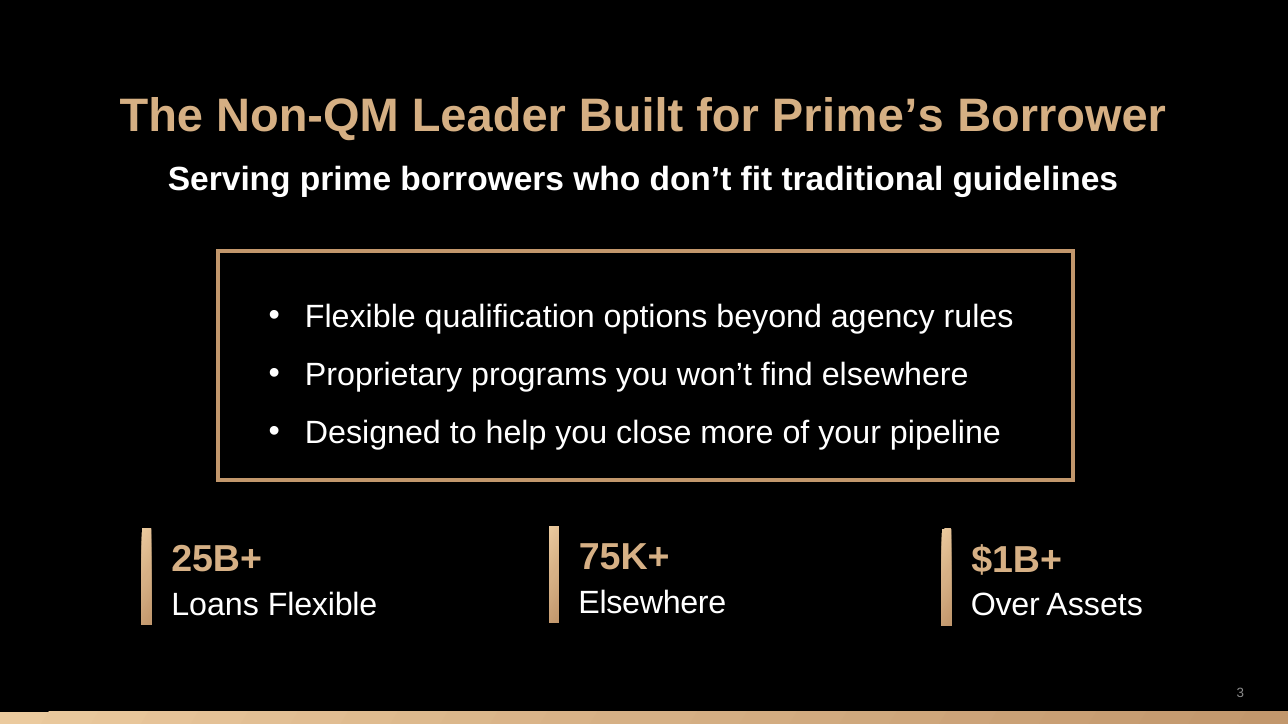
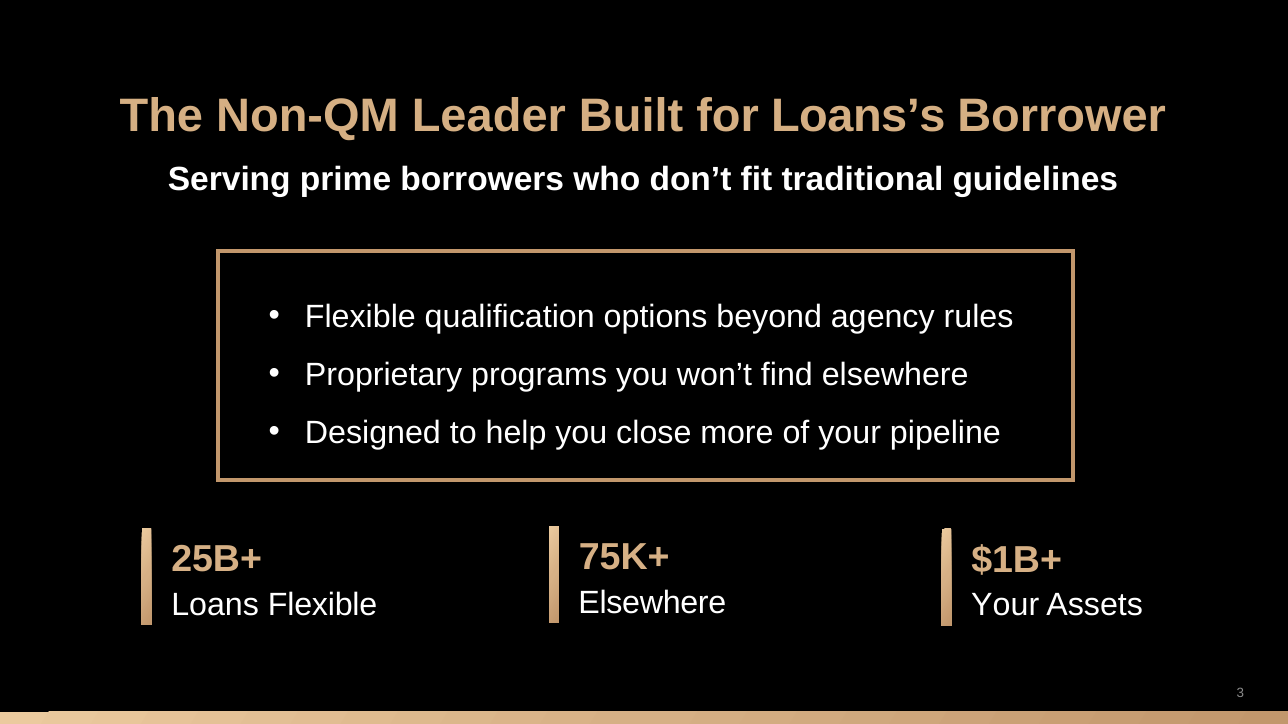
Prime’s: Prime’s -> Loans’s
Over at (1005, 606): Over -> Your
